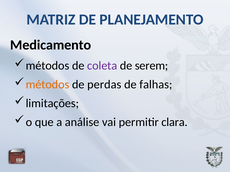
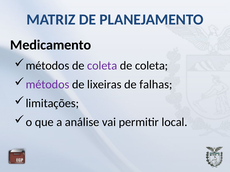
serem at (152, 66): serem -> coleta
métodos at (48, 85) colour: orange -> purple
perdas: perdas -> lixeiras
clara: clara -> local
